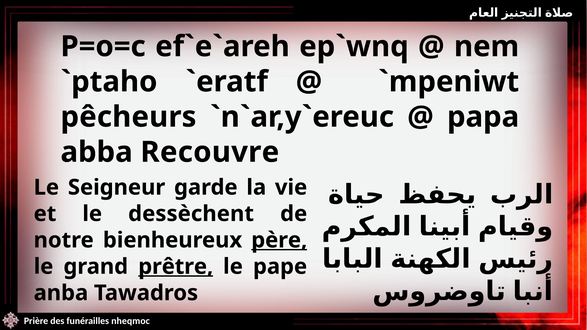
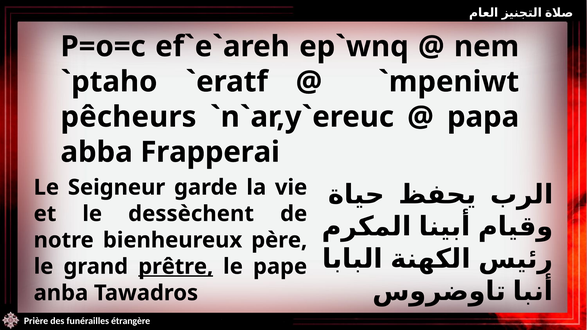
Recouvre: Recouvre -> Frapperai
père underline: present -> none
nheqmoc: nheqmoc -> étrangère
